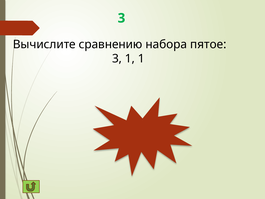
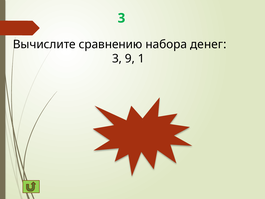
пятое: пятое -> денег
3 1: 1 -> 9
